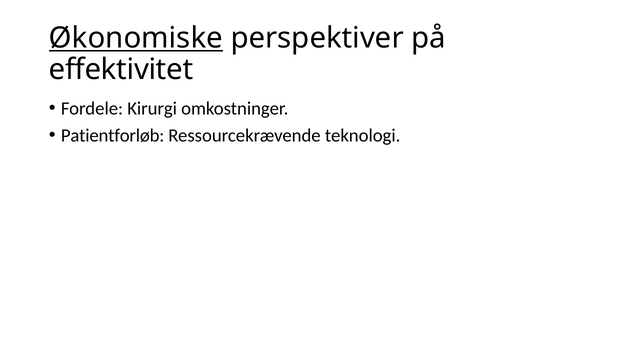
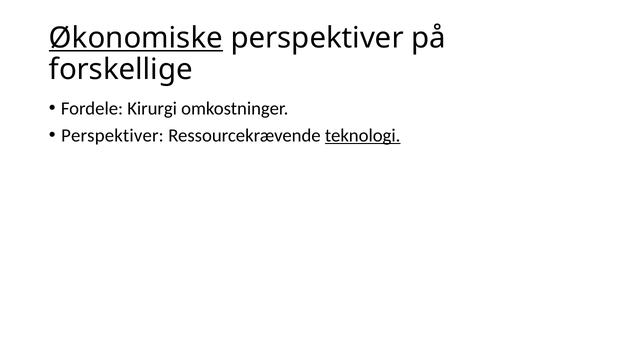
effektivitet: effektivitet -> forskellige
Patientforløb at (113, 135): Patientforløb -> Perspektiver
teknologi underline: none -> present
